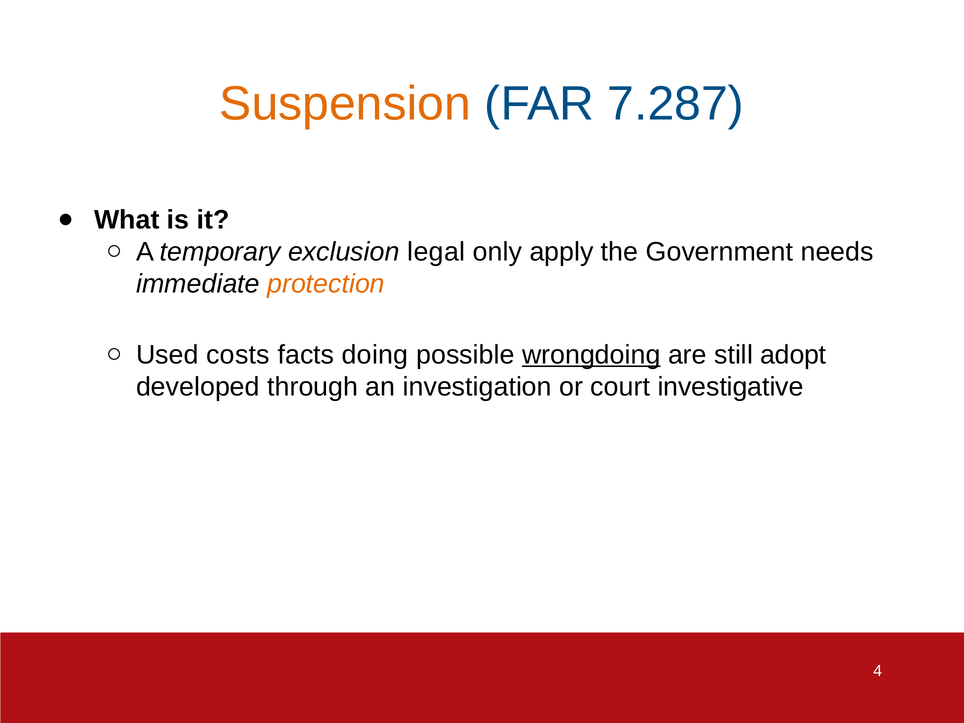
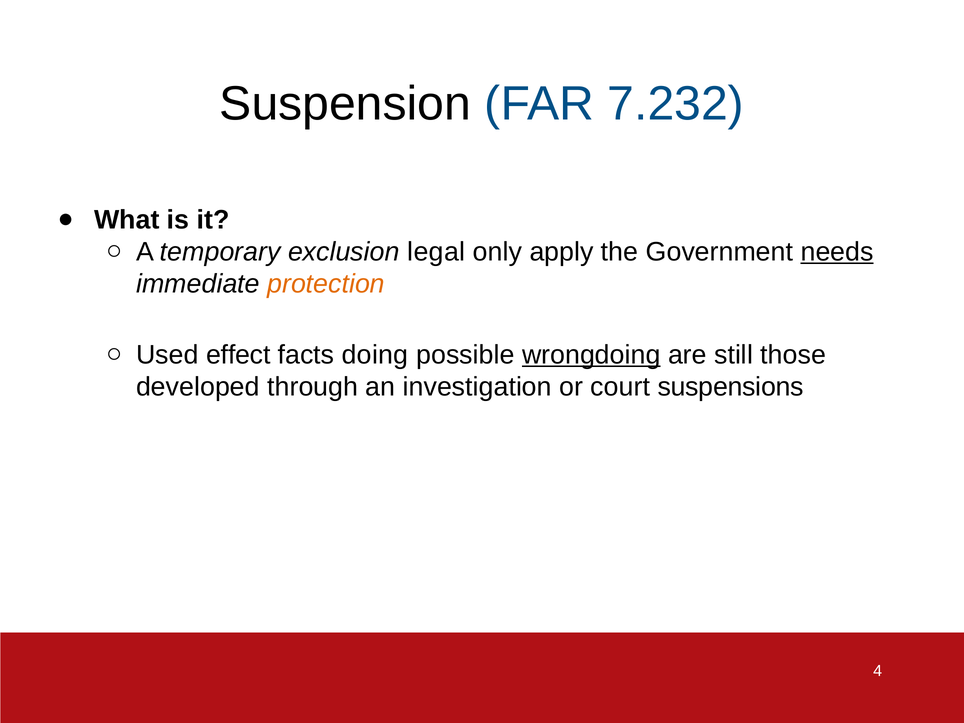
Suspension colour: orange -> black
7.287: 7.287 -> 7.232
needs underline: none -> present
costs: costs -> effect
adopt: adopt -> those
investigative: investigative -> suspensions
